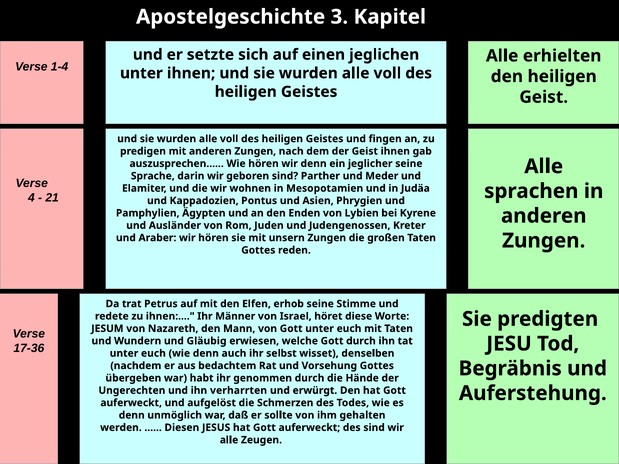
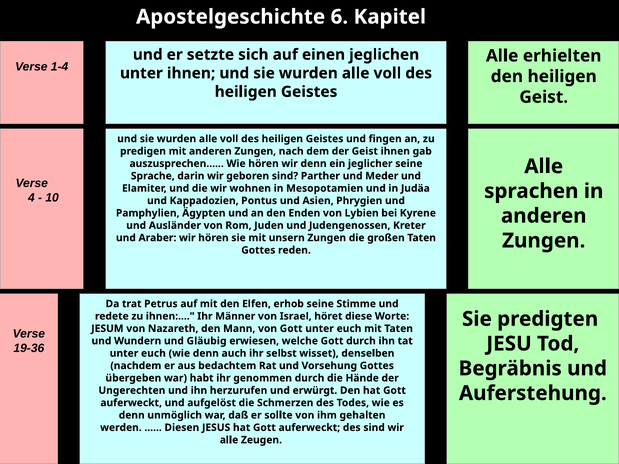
3: 3 -> 6
21: 21 -> 10
17-36: 17-36 -> 19-36
verharrten: verharrten -> herzurufen
